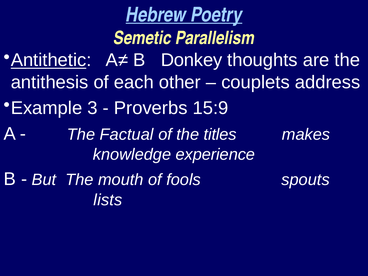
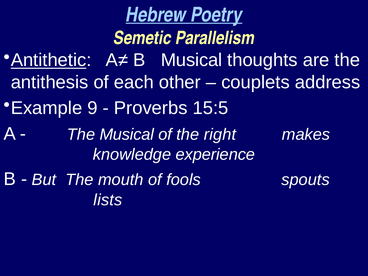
B Donkey: Donkey -> Musical
3: 3 -> 9
15:9: 15:9 -> 15:5
The Factual: Factual -> Musical
titles: titles -> right
